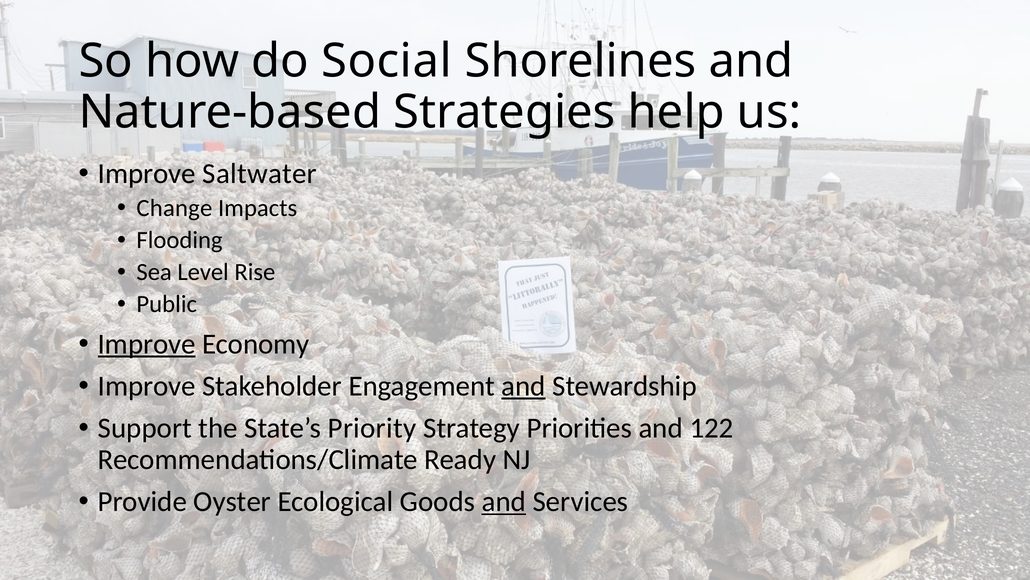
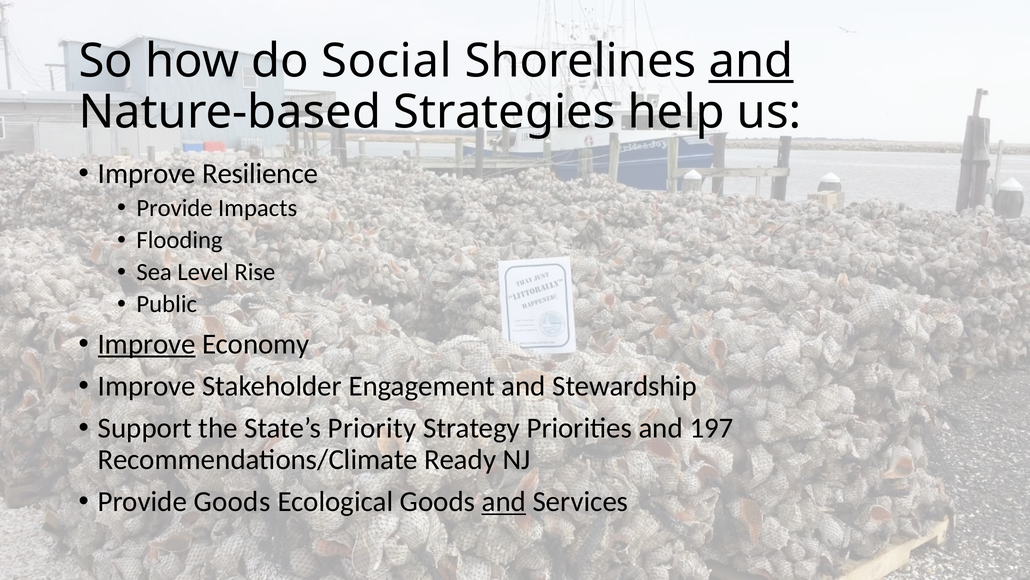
and at (751, 61) underline: none -> present
Saltwater: Saltwater -> Resilience
Change at (174, 208): Change -> Provide
and at (523, 386) underline: present -> none
122: 122 -> 197
Provide Oyster: Oyster -> Goods
